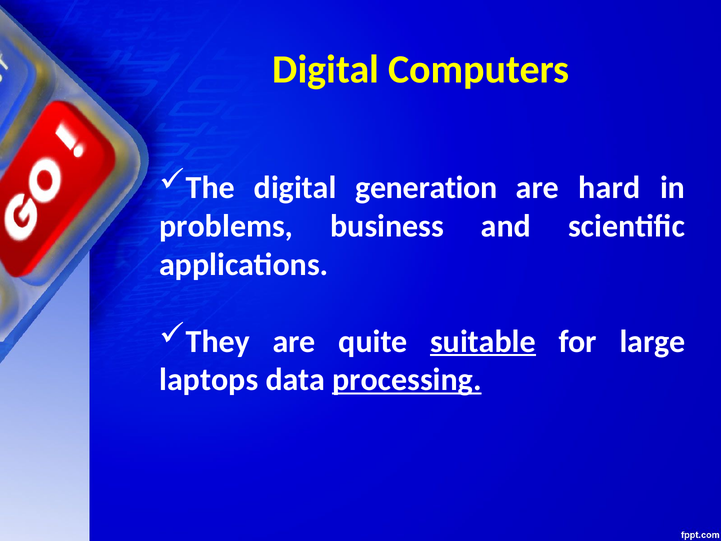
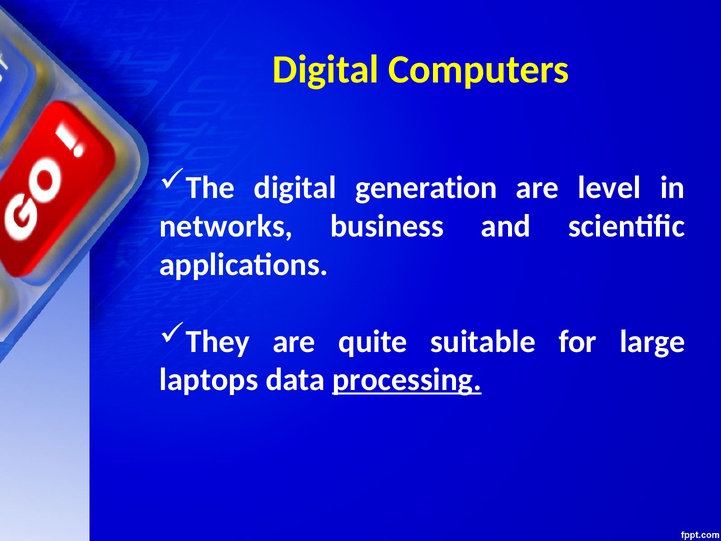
hard: hard -> level
problems: problems -> networks
suitable underline: present -> none
